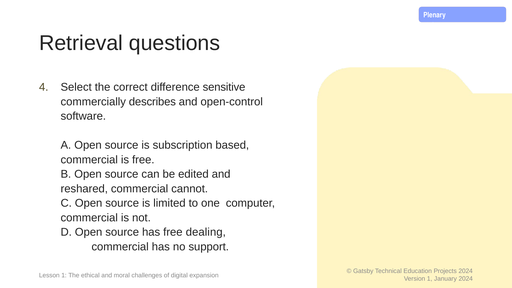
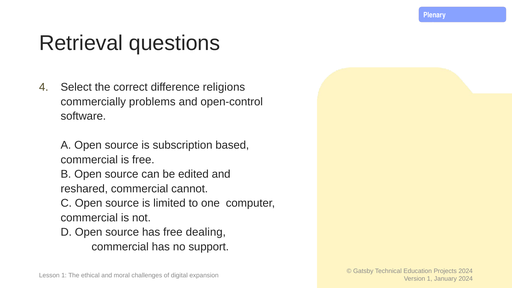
sensitive: sensitive -> religions
describes: describes -> problems
